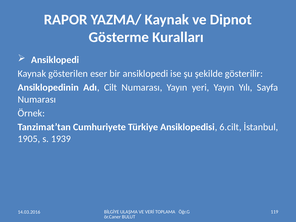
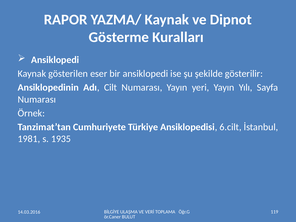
1905: 1905 -> 1981
1939: 1939 -> 1935
